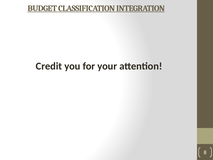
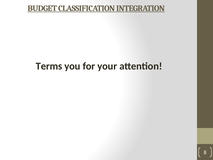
Credit: Credit -> Terms
